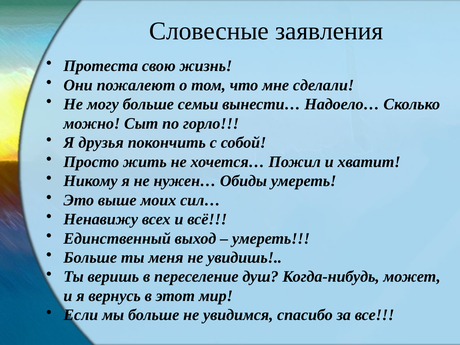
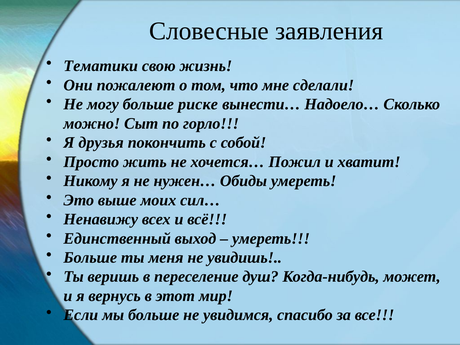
Протеста: Протеста -> Тематики
семьи: семьи -> риске
